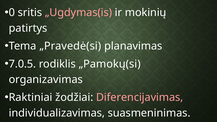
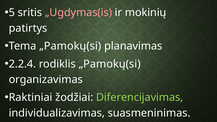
0: 0 -> 5
Tema „Pravedė(si: „Pravedė(si -> „Pamokų(si
7.0.5: 7.0.5 -> 2.2.4
Diferencijavimas colour: pink -> light green
